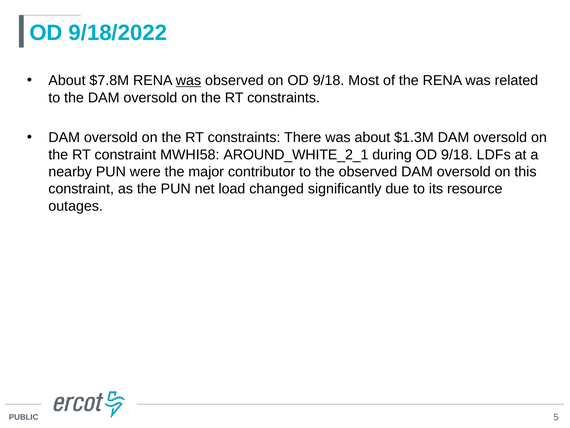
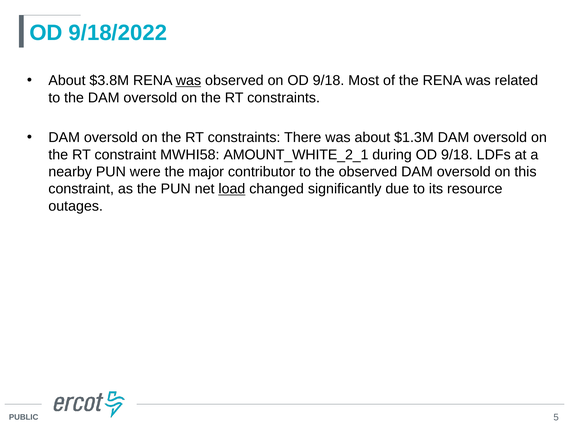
$7.8M: $7.8M -> $3.8M
AROUND_WHITE_2_1: AROUND_WHITE_2_1 -> AMOUNT_WHITE_2_1
load underline: none -> present
